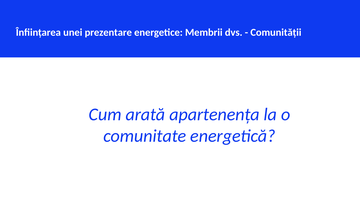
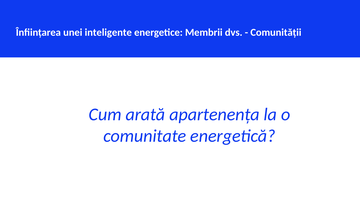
prezentare: prezentare -> inteligente
